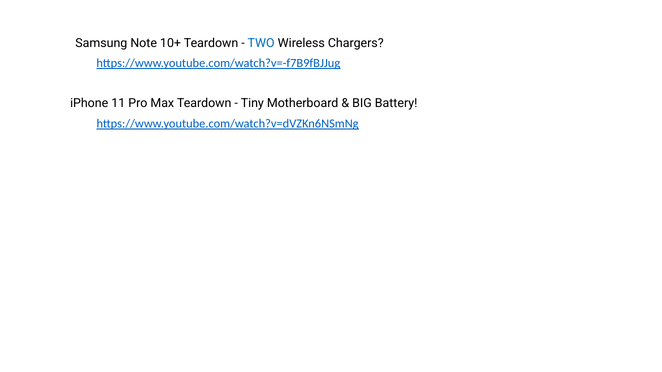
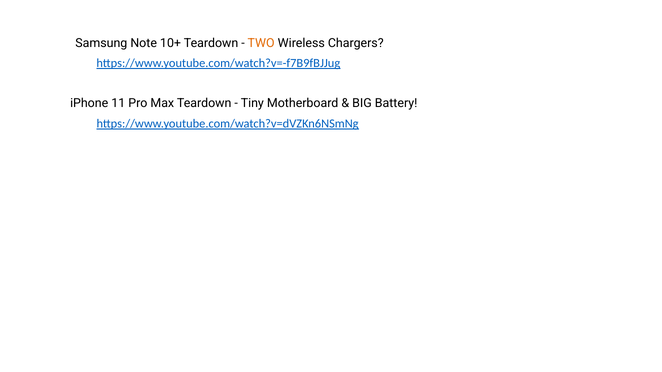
TWO colour: blue -> orange
